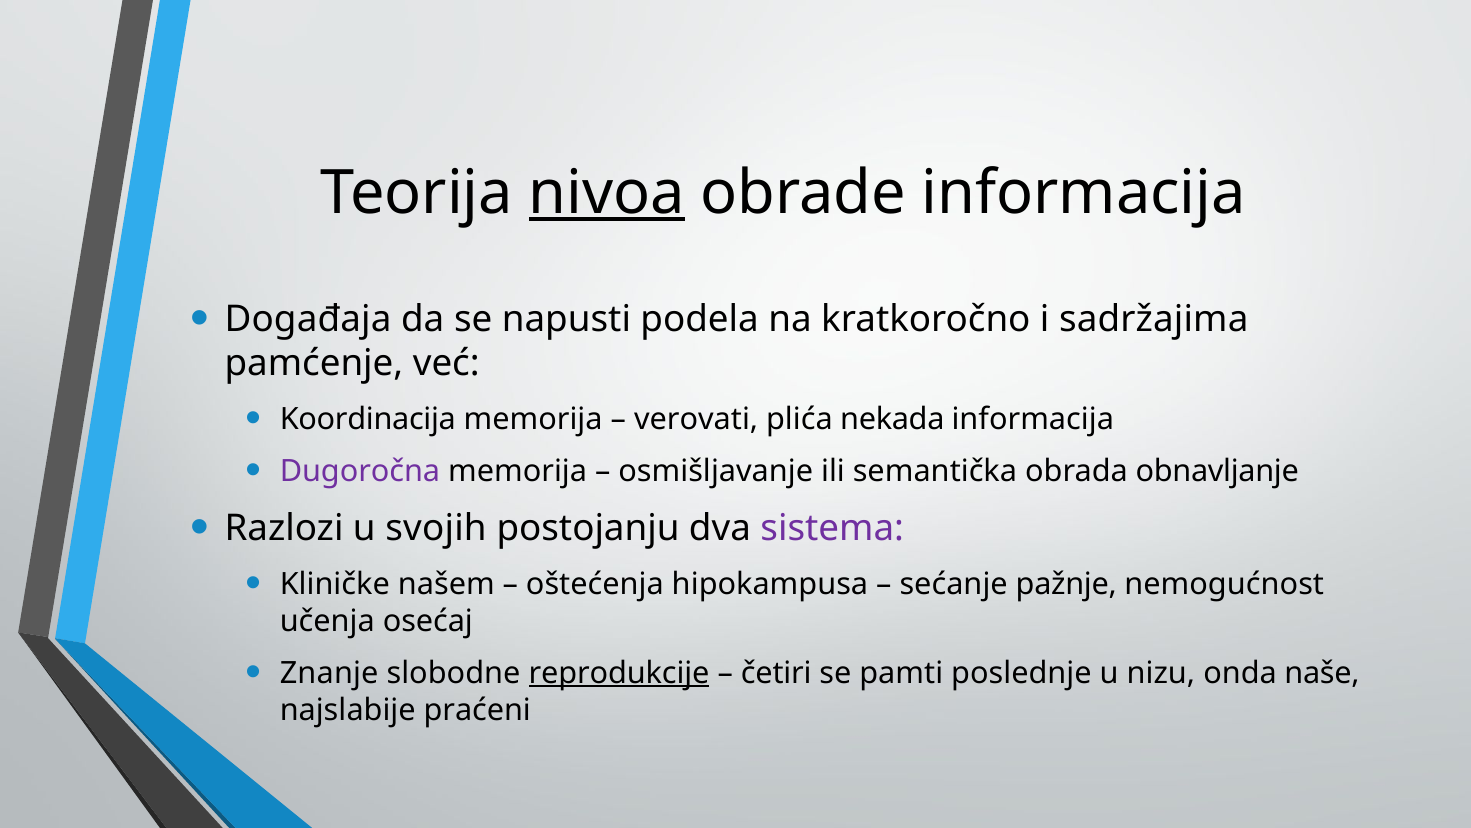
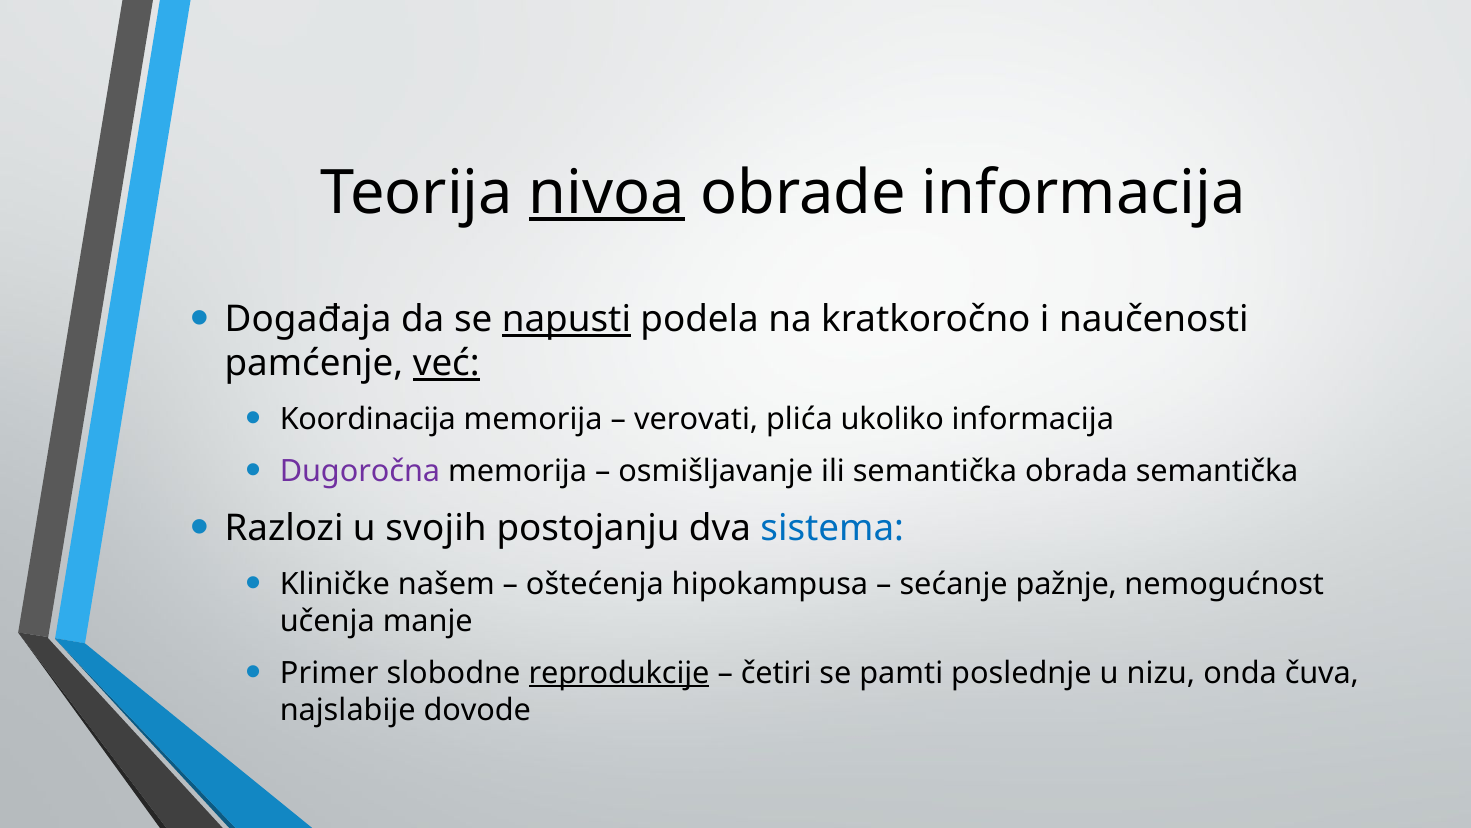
napusti underline: none -> present
sadržajima: sadržajima -> naučenosti
već underline: none -> present
nekada: nekada -> ukoliko
obrada obnavljanje: obnavljanje -> semantička
sistema colour: purple -> blue
osećaj: osećaj -> manje
Znanje: Znanje -> Primer
naše: naše -> čuva
praćeni: praćeni -> dovode
